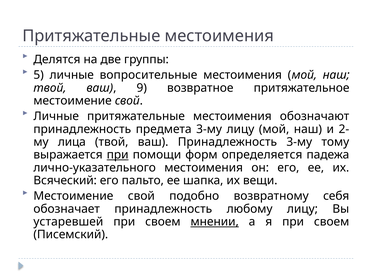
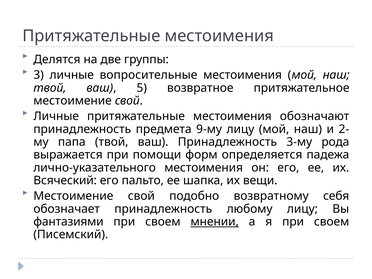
5: 5 -> 3
9: 9 -> 5
предмета 3-му: 3-му -> 9-му
лица: лица -> папа
тому: тому -> рода
при at (118, 155) underline: present -> none
устаревшей: устаревшей -> фантазиями
